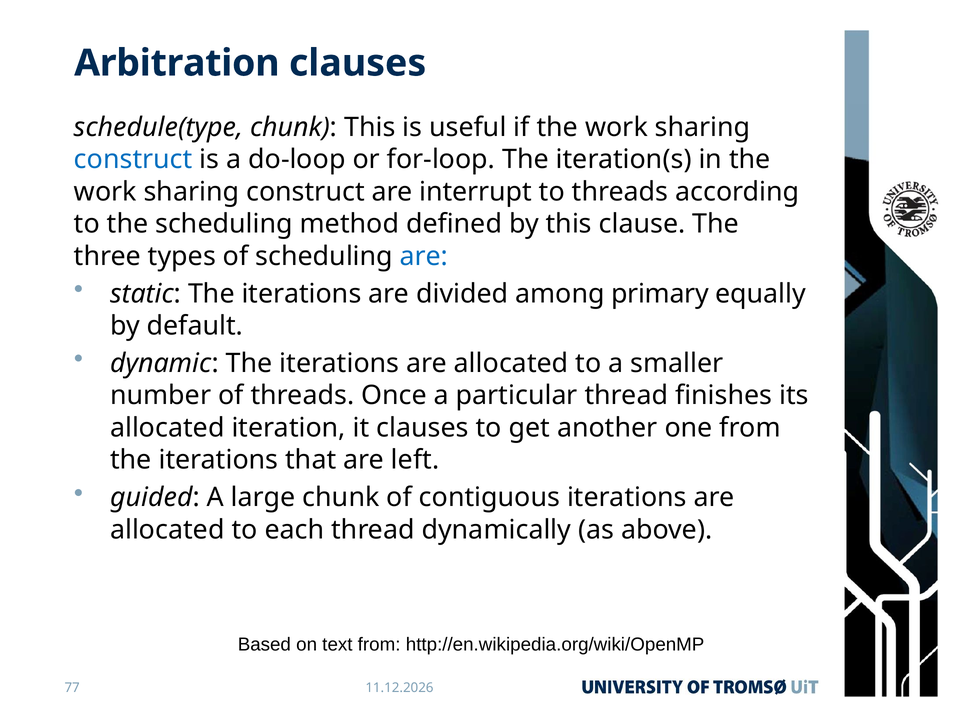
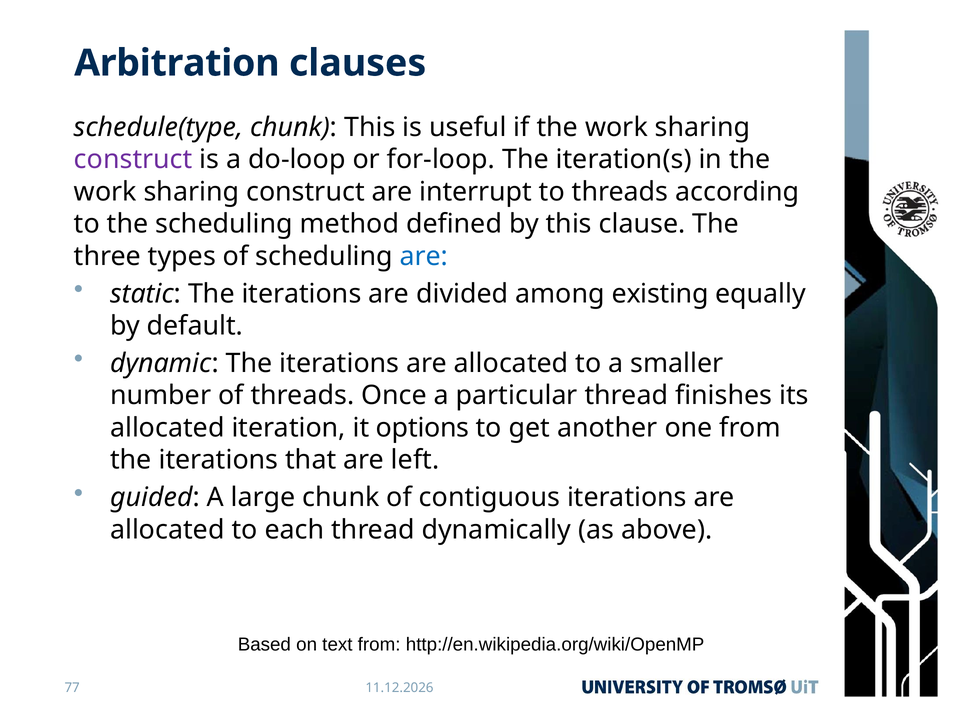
construct at (133, 160) colour: blue -> purple
primary: primary -> existing
it clauses: clauses -> options
